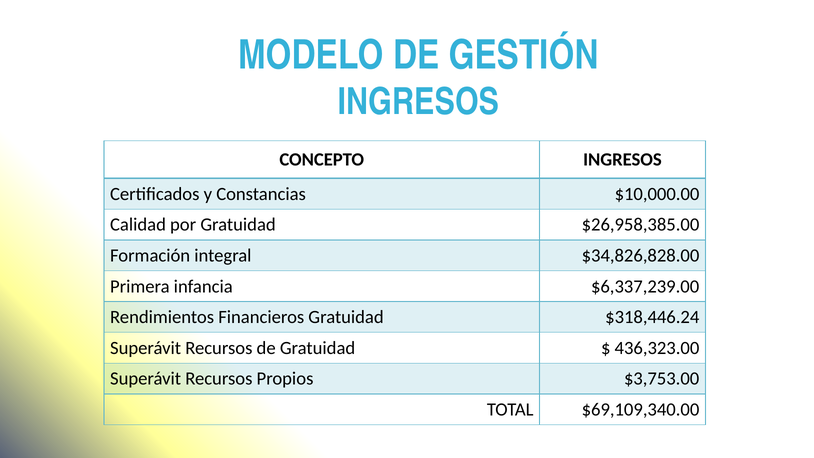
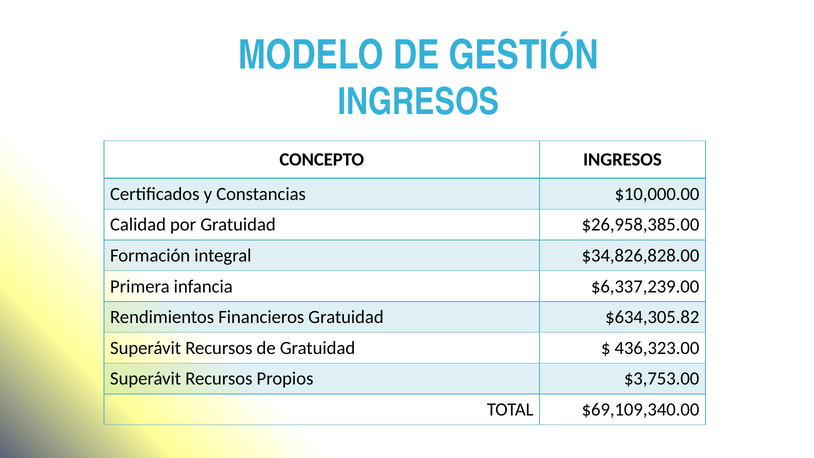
$318,446.24: $318,446.24 -> $634,305.82
